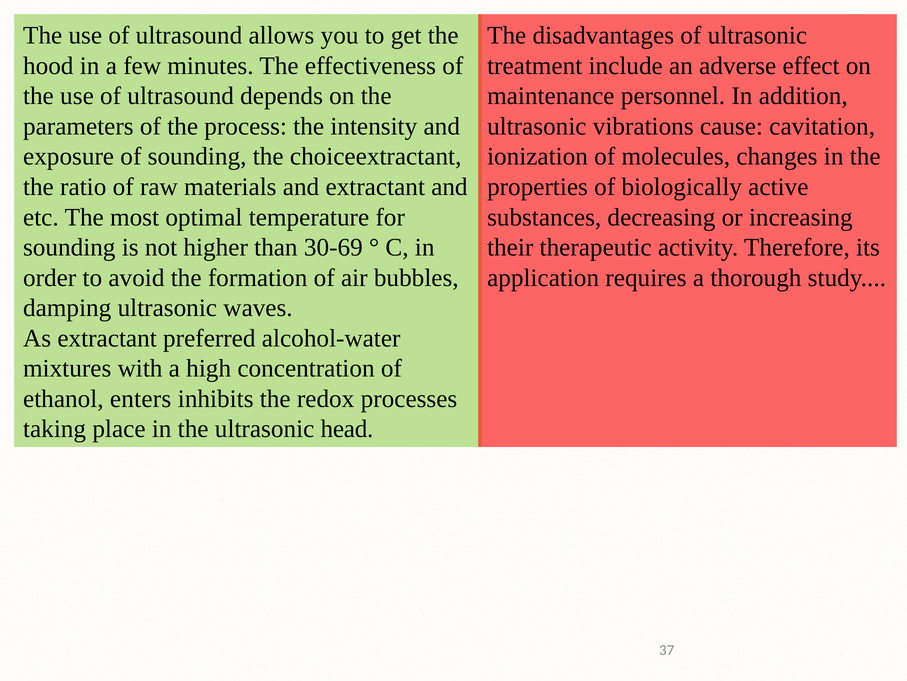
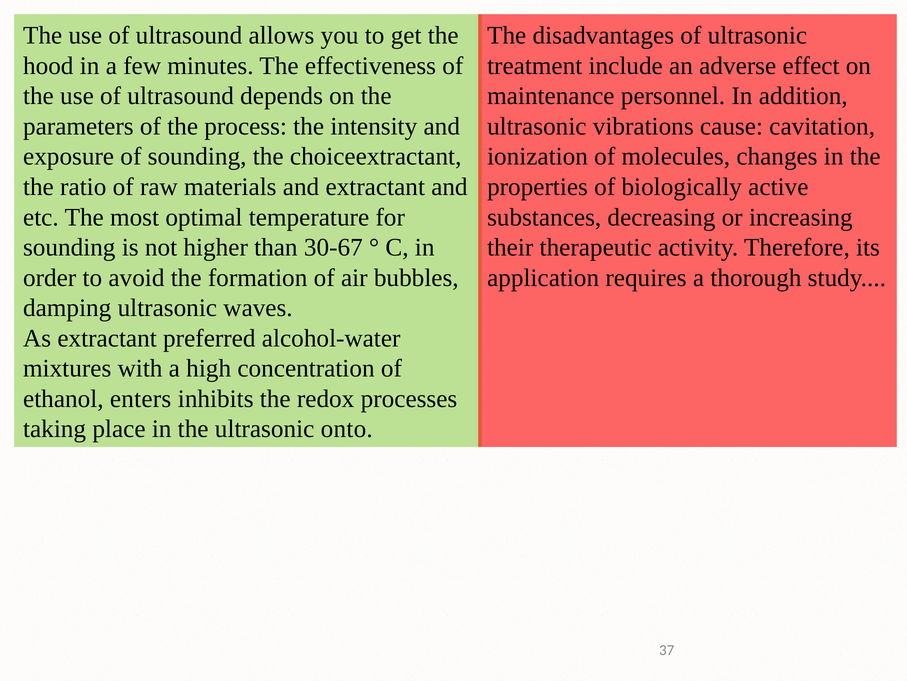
30-69: 30-69 -> 30-67
head: head -> onto
